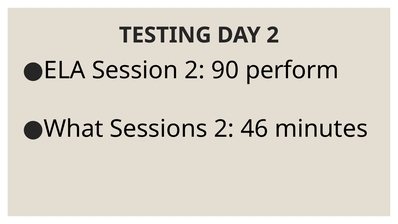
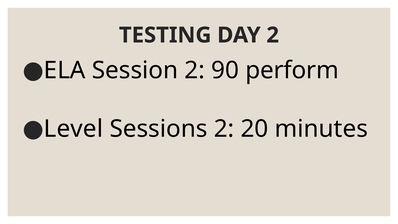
What: What -> Level
46: 46 -> 20
